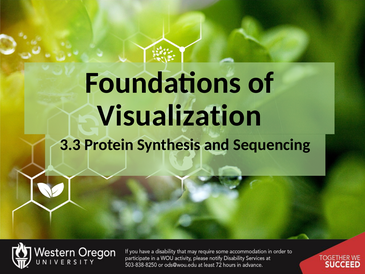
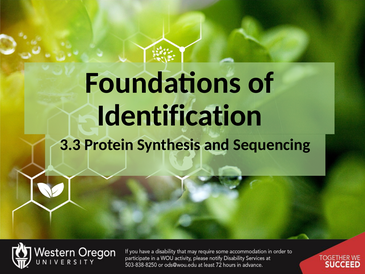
Visualization: Visualization -> Identification
